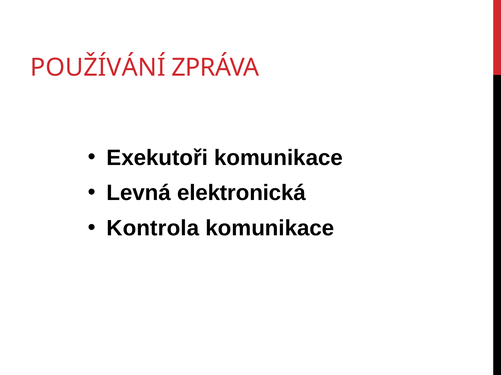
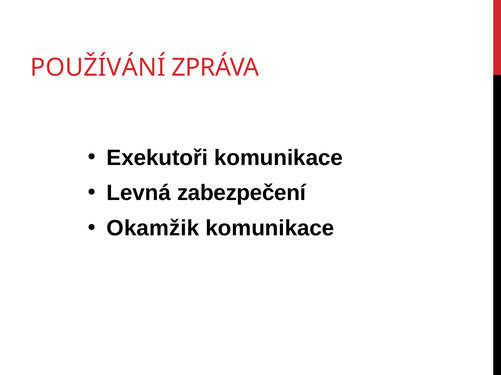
elektronická: elektronická -> zabezpečení
Kontrola: Kontrola -> Okamžik
